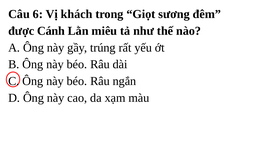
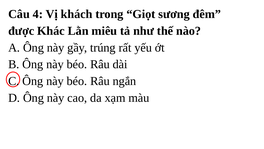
6: 6 -> 4
Cánh: Cánh -> Khác
